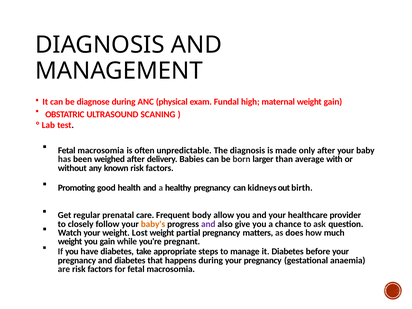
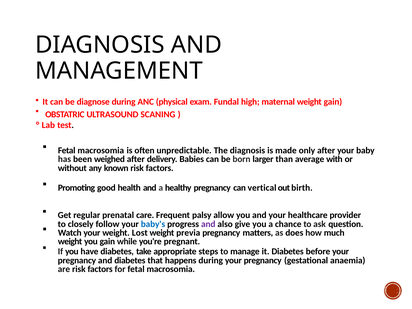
kidneys: kidneys -> vertical
body: body -> palsy
baby's colour: orange -> blue
partial: partial -> previa
